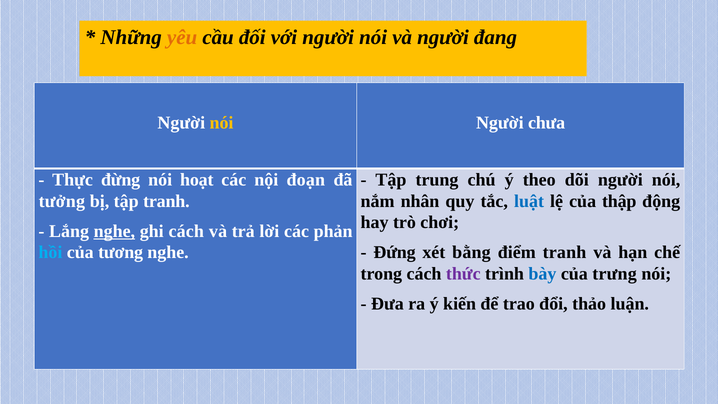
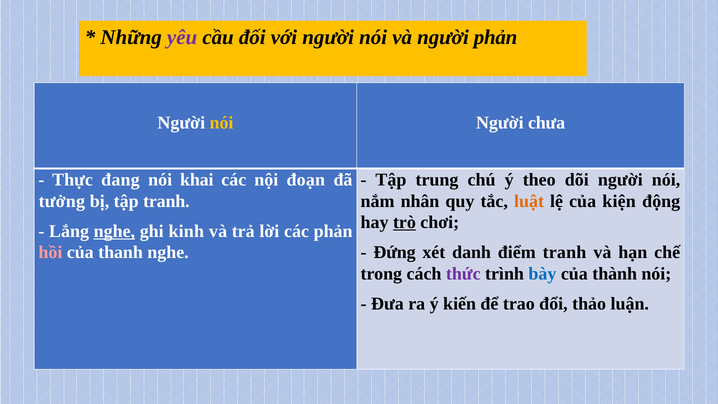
yêu colour: orange -> purple
người đang: đang -> phản
đừng: đừng -> đang
hoạt: hoạt -> khai
luật colour: blue -> orange
thập: thập -> kiện
trò underline: none -> present
ghi cách: cách -> kinh
hồi colour: light blue -> pink
tương: tương -> thanh
bằng: bằng -> danh
trưng: trưng -> thành
